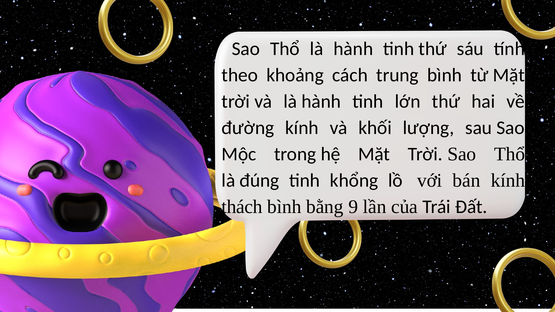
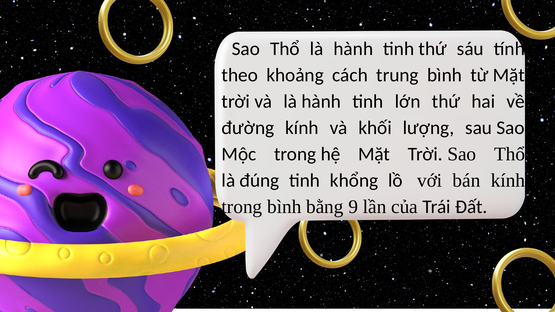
thách at (242, 207): thách -> trong
